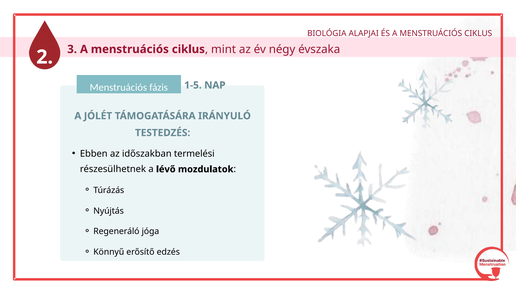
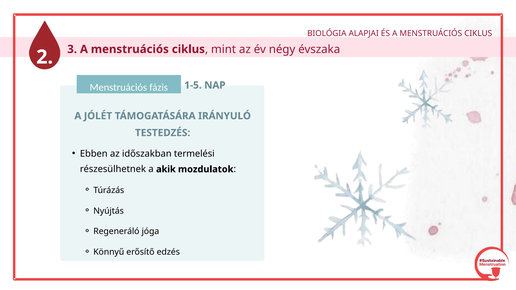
lévő: lévő -> akik
